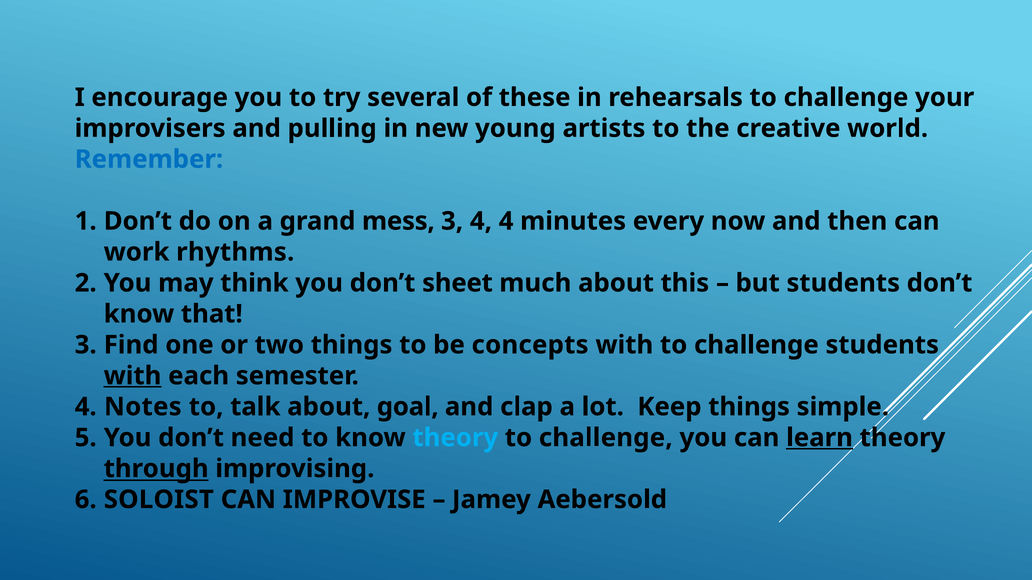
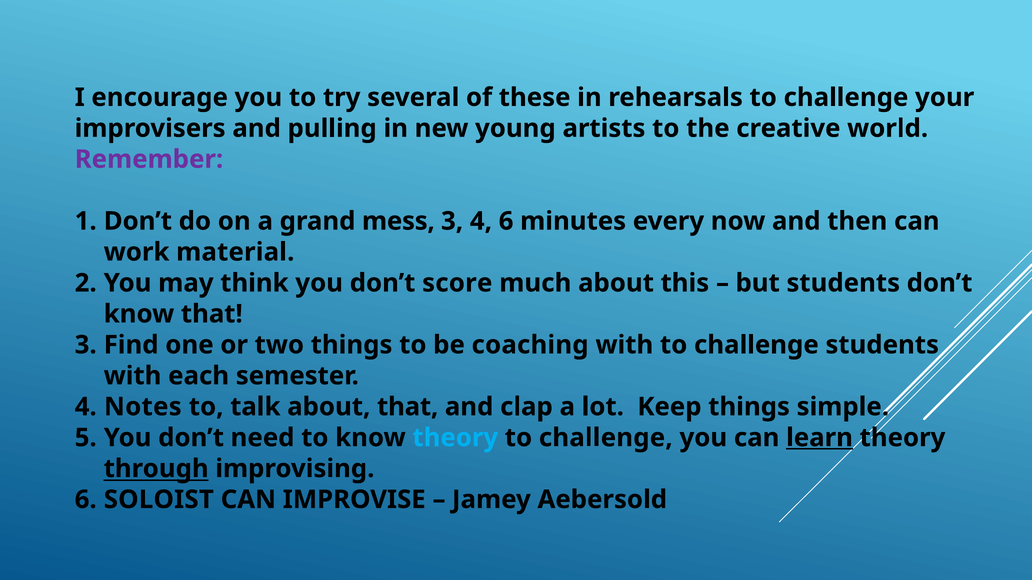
Remember colour: blue -> purple
4 4: 4 -> 6
rhythms: rhythms -> material
sheet: sheet -> score
concepts: concepts -> coaching
with at (133, 376) underline: present -> none
about goal: goal -> that
